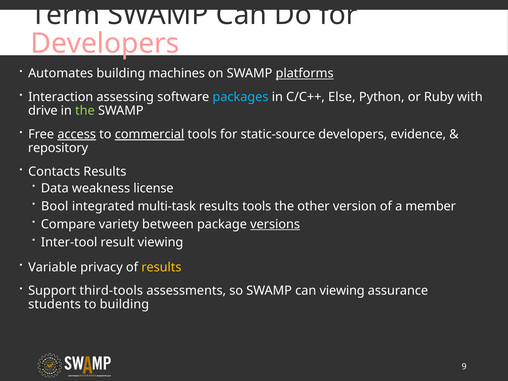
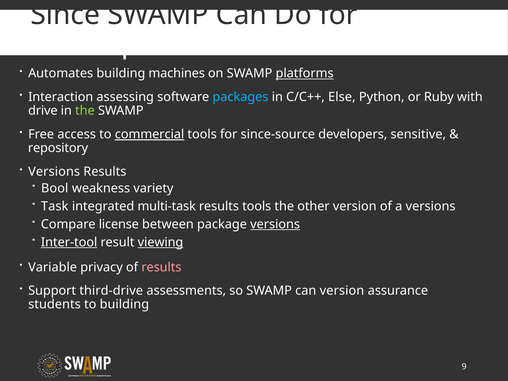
Term: Term -> Since
Developers at (105, 44) colour: pink -> white
access underline: present -> none
static-source: static-source -> since-source
evidence: evidence -> sensitive
Contacts at (54, 172): Contacts -> Versions
Data: Data -> Bool
license: license -> variety
Bool: Bool -> Task
a member: member -> versions
variety: variety -> license
Inter-tool underline: none -> present
viewing at (161, 242) underline: none -> present
results at (161, 267) colour: yellow -> pink
third-tools: third-tools -> third-drive
can viewing: viewing -> version
